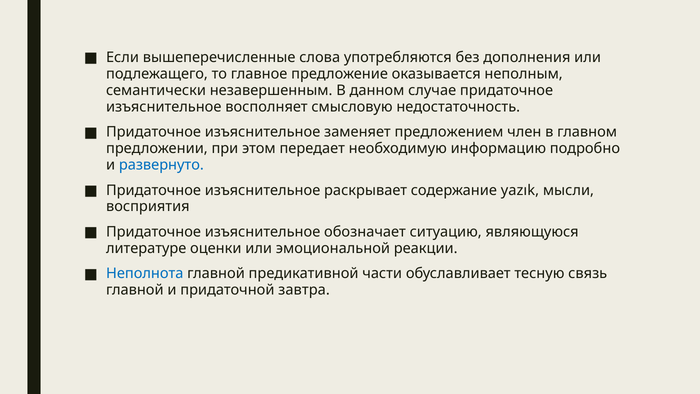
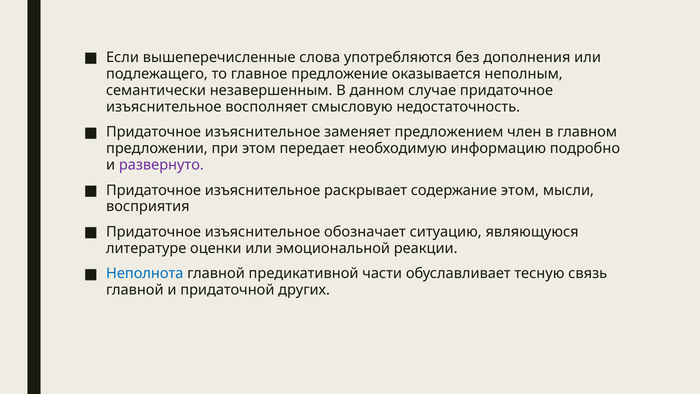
развернуто colour: blue -> purple
содержание yazık: yazık -> этом
завтра: завтра -> других
